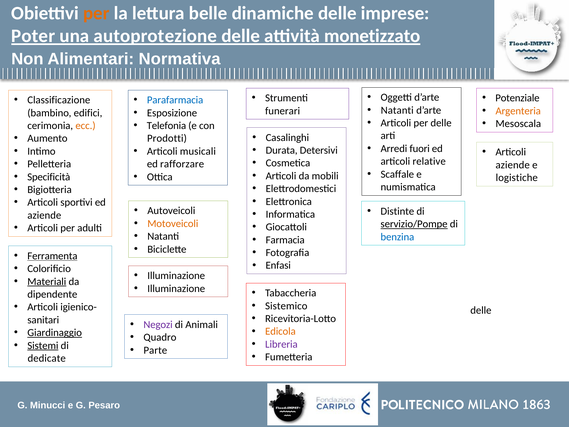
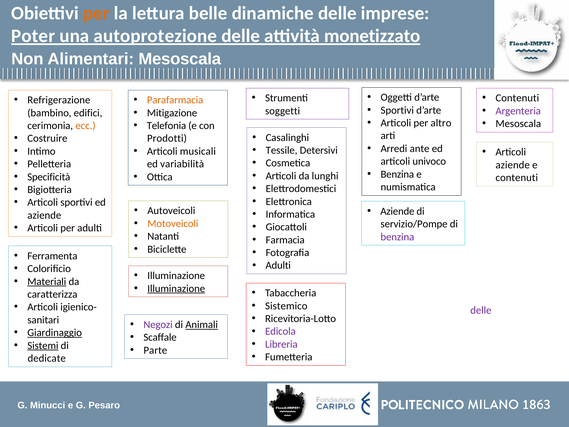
Alimentari Normativa: Normativa -> Mesoscala
Potenziale at (517, 98): Potenziale -> Contenuti
Classificazione: Classificazione -> Refrigerazione
Parafarmacia colour: blue -> orange
Natanti at (397, 110): Natanti -> Sportivi
Argenteria colour: orange -> purple
funerari: funerari -> soggetti
Esposizione: Esposizione -> Mitigazione
per delle: delle -> altro
Aumento: Aumento -> Costruire
fuori: fuori -> ante
Durata: Durata -> Tessile
relative: relative -> univoco
rafforzare: rafforzare -> variabilità
Scaffale at (397, 174): Scaffale -> Benzina
mobili: mobili -> lunghi
logistiche at (517, 178): logistiche -> contenuti
Distinte at (397, 211): Distinte -> Aziende
servizio/Pompe underline: present -> none
benzina at (397, 237) colour: blue -> purple
Ferramenta underline: present -> none
Enfasi at (278, 265): Enfasi -> Adulti
Illuminazione at (176, 288) underline: none -> present
dipendente: dipendente -> caratterizza
delle at (481, 310) colour: black -> purple
Animali underline: none -> present
Edicola colour: orange -> purple
Quadro: Quadro -> Scaffale
